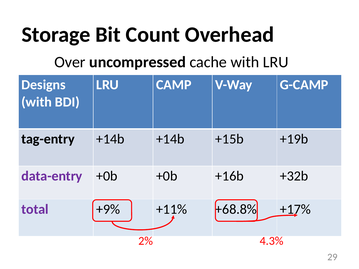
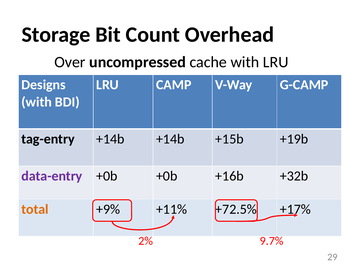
total colour: purple -> orange
+68.8%: +68.8% -> +72.5%
4.3%: 4.3% -> 9.7%
